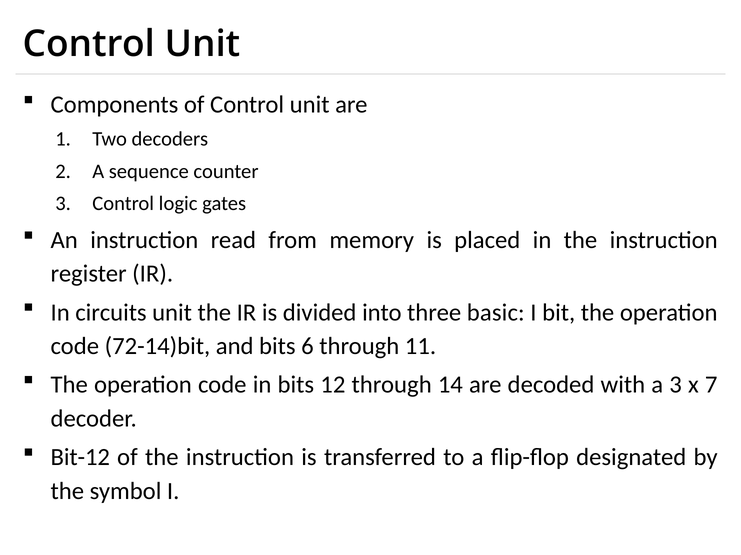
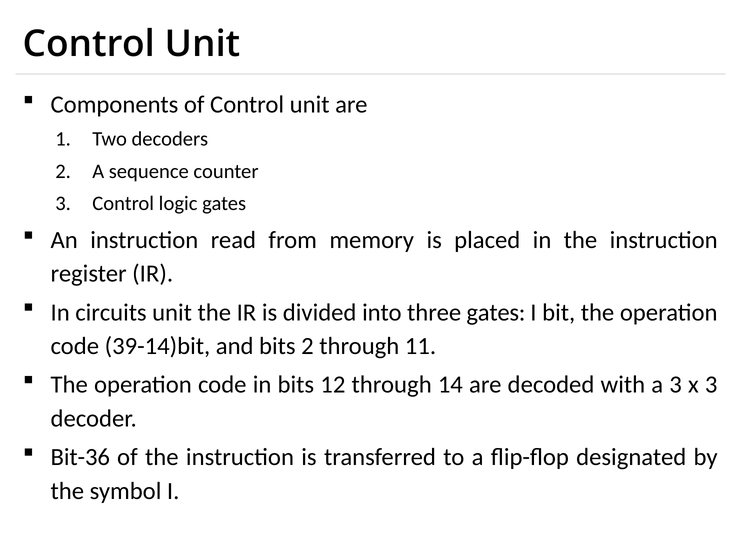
three basic: basic -> gates
72-14)bit: 72-14)bit -> 39-14)bit
bits 6: 6 -> 2
x 7: 7 -> 3
Bit-12: Bit-12 -> Bit-36
